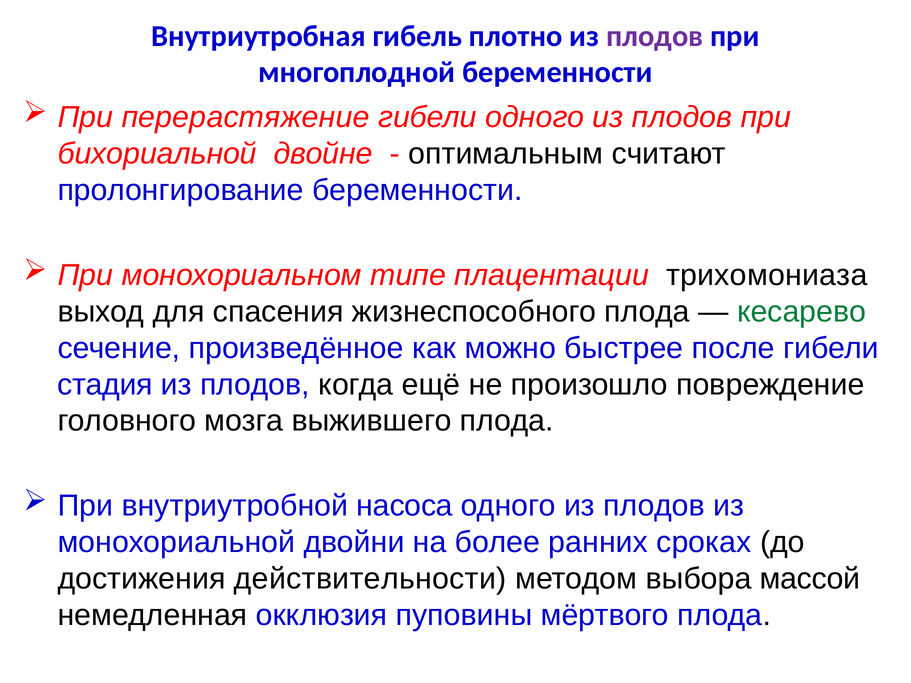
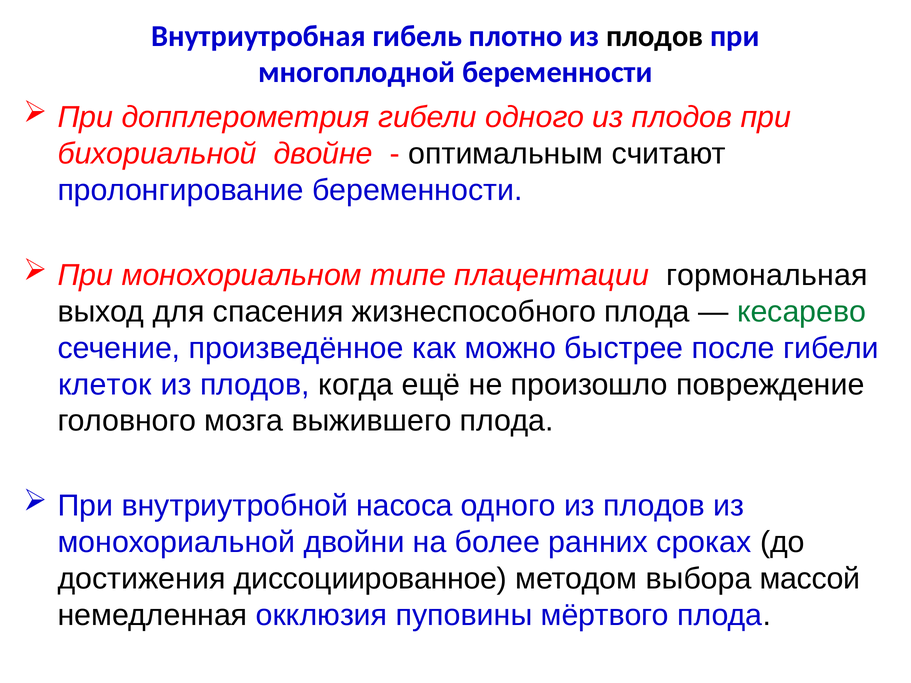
плодов at (655, 36) colour: purple -> black
перерастяжение: перерастяжение -> допплерометрия
трихомониаза: трихомониаза -> гормональная
стадия: стадия -> клеток
действительности: действительности -> диссоциированное
